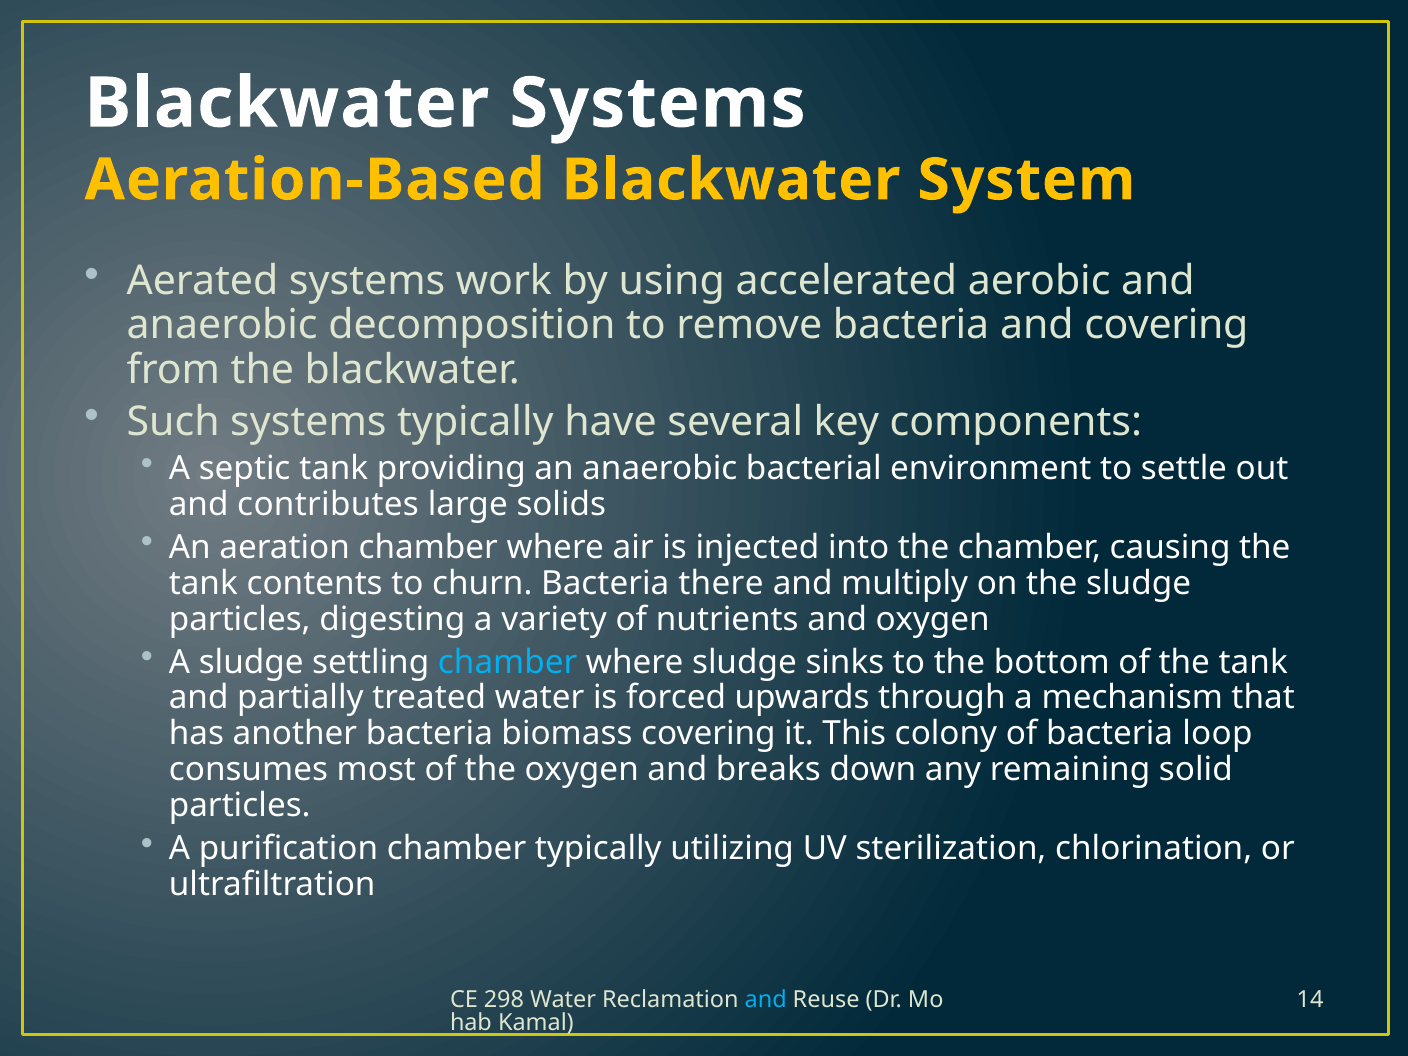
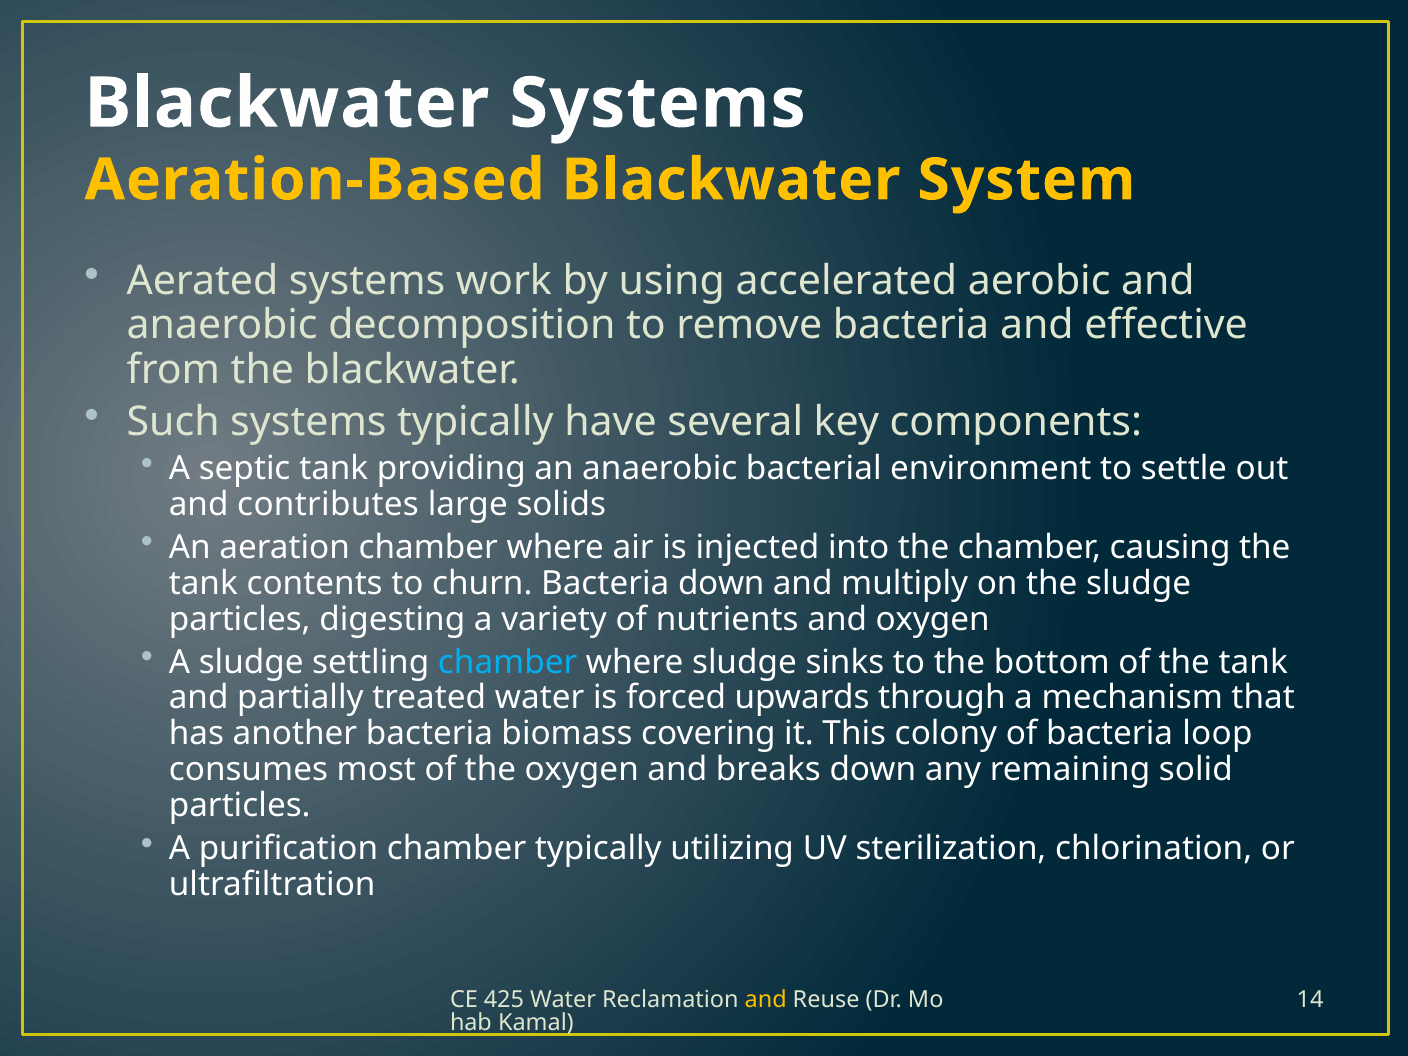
and covering: covering -> effective
Bacteria there: there -> down
298: 298 -> 425
and at (766, 1000) colour: light blue -> yellow
